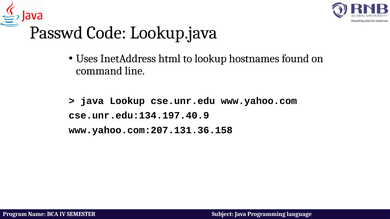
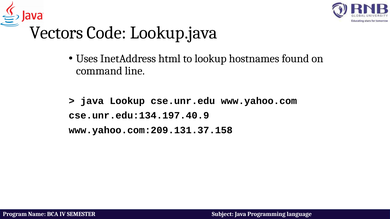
Passwd: Passwd -> Vectors
www.yahoo.com:207.131.36.158: www.yahoo.com:207.131.36.158 -> www.yahoo.com:209.131.37.158
